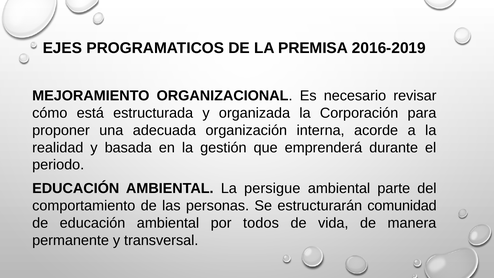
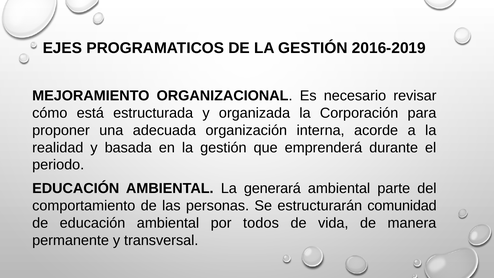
DE LA PREMISA: PREMISA -> GESTIÓN
persigue: persigue -> generará
